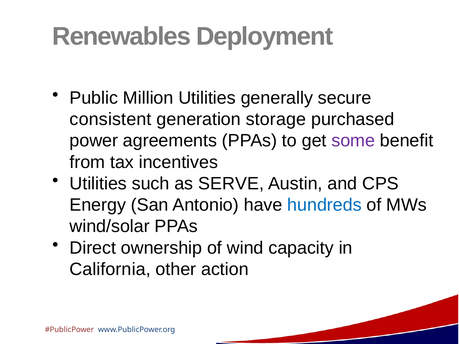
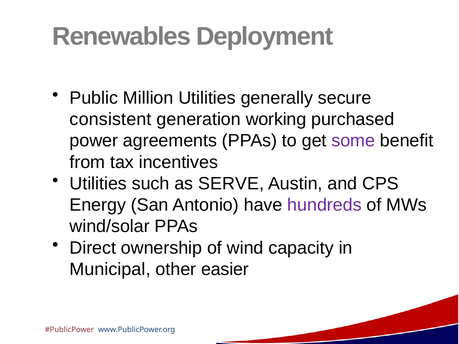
storage: storage -> working
hundreds colour: blue -> purple
California: California -> Municipal
action: action -> easier
